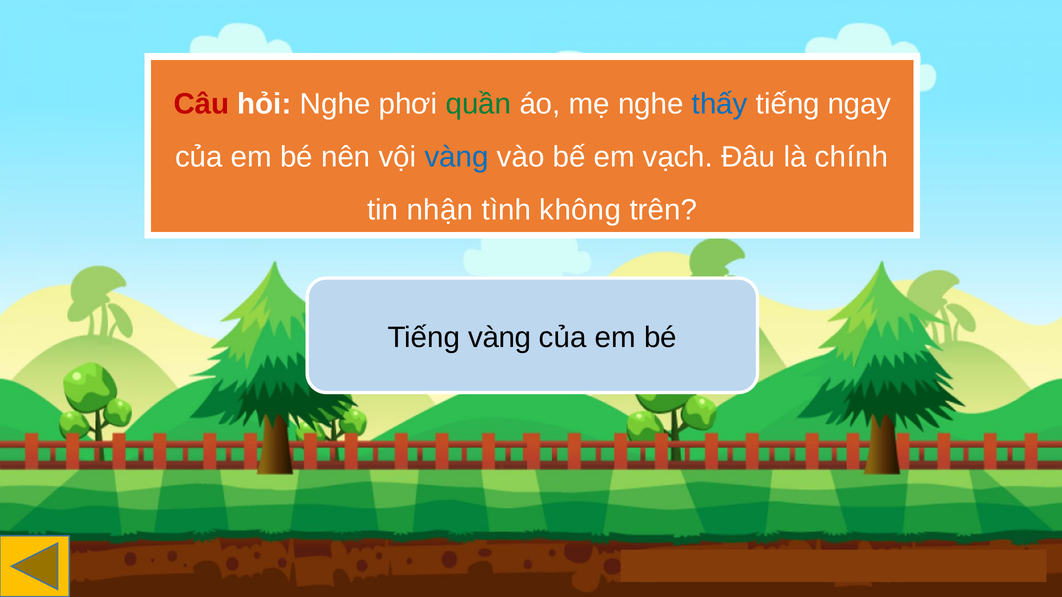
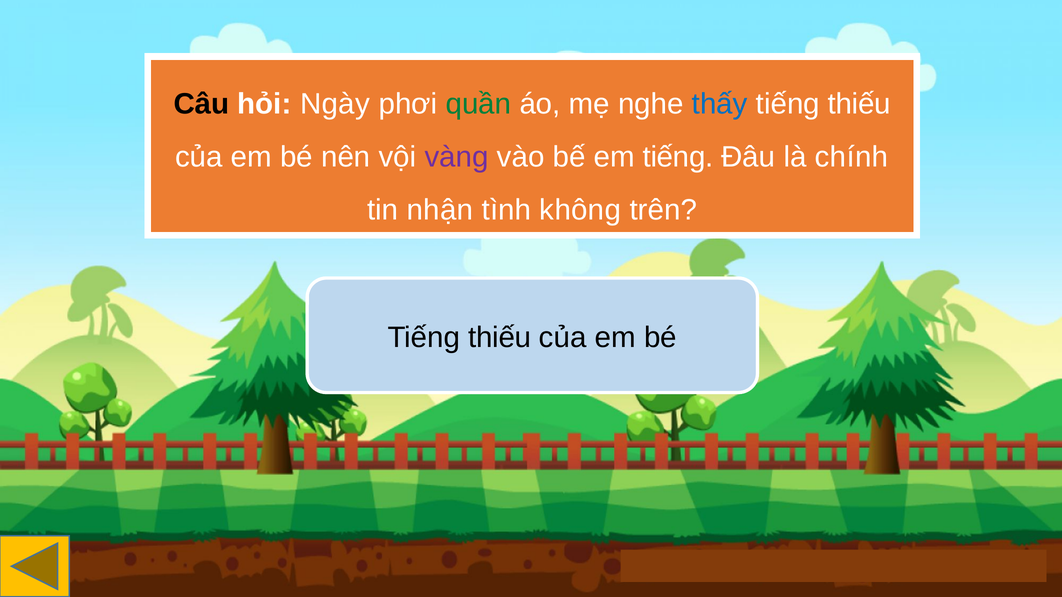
Câu colour: red -> black
hỏi Nghe: Nghe -> Ngày
ngay at (859, 104): ngay -> thiếu
vàng at (457, 157) colour: blue -> purple
em vạch: vạch -> tiếng
vàng at (500, 338): vàng -> thiếu
